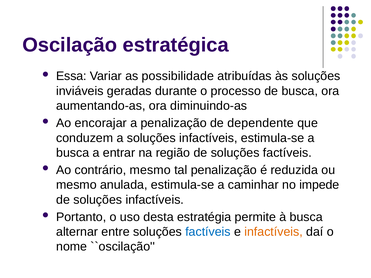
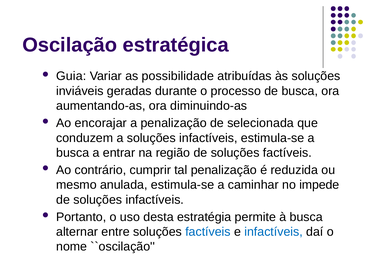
Essa: Essa -> Guia
dependente: dependente -> selecionada
contrário mesmo: mesmo -> cumprir
infactíveis at (274, 232) colour: orange -> blue
